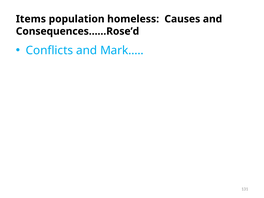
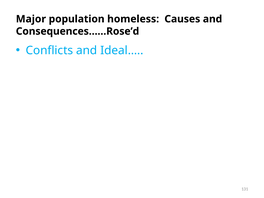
Items: Items -> Major
Mark…: Mark… -> Ideal…
